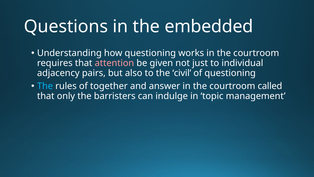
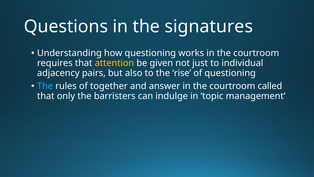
embedded: embedded -> signatures
attention colour: pink -> yellow
civil: civil -> rise
